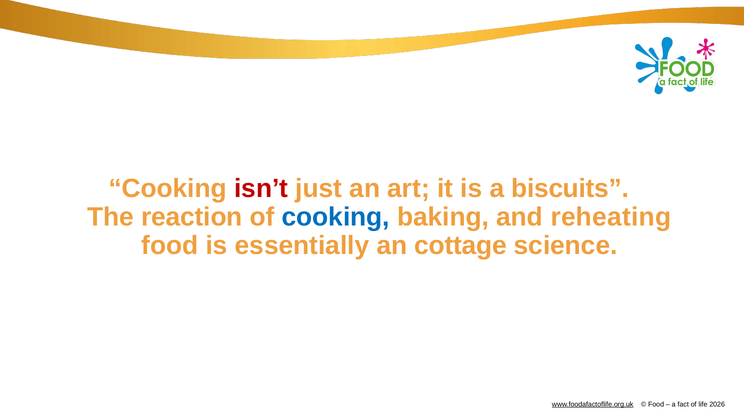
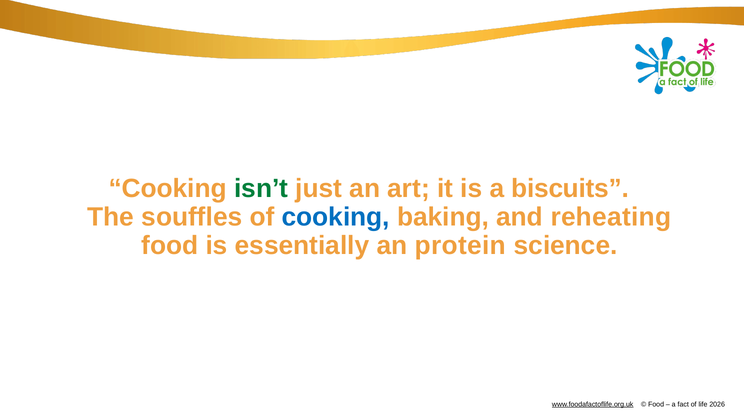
isn’t colour: red -> green
reaction: reaction -> souffles
cottage: cottage -> protein
